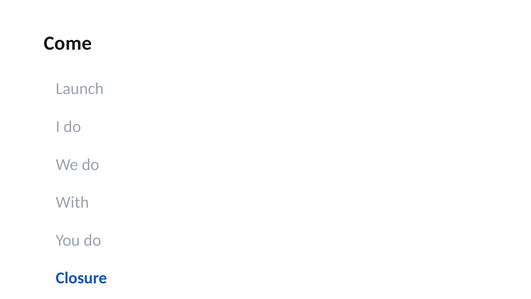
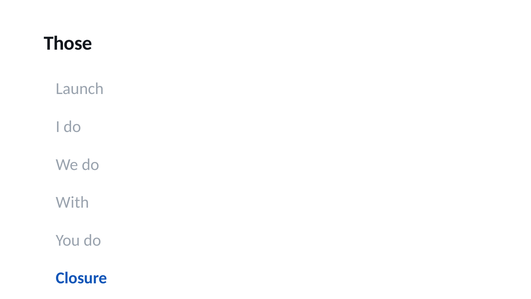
Come: Come -> Those
